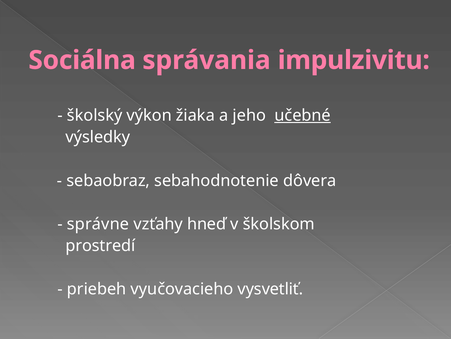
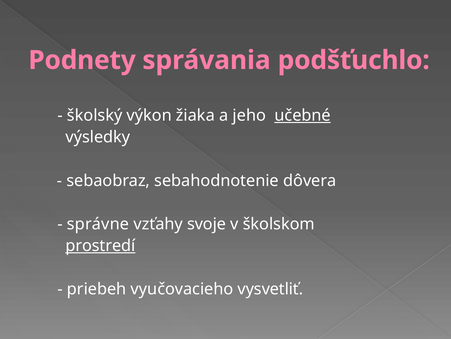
Sociálna: Sociálna -> Podnety
impulzivitu: impulzivitu -> podšťuchlo
hneď: hneď -> svoje
prostredí underline: none -> present
